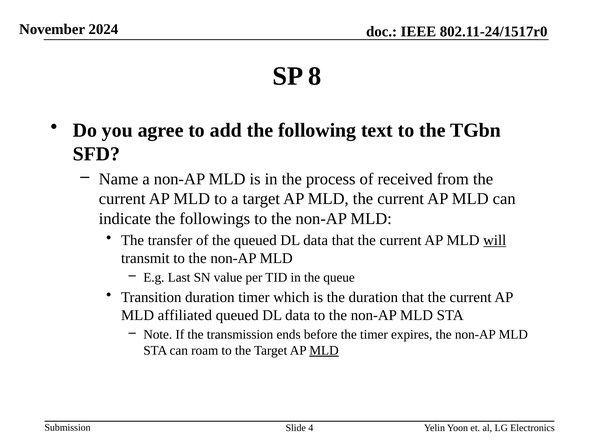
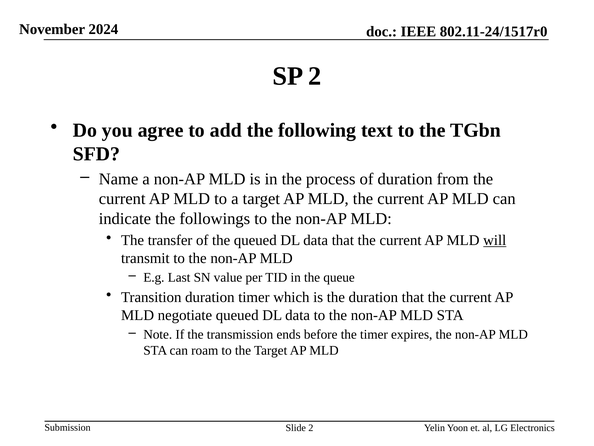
SP 8: 8 -> 2
of received: received -> duration
affiliated: affiliated -> negotiate
MLD at (324, 350) underline: present -> none
Slide 4: 4 -> 2
